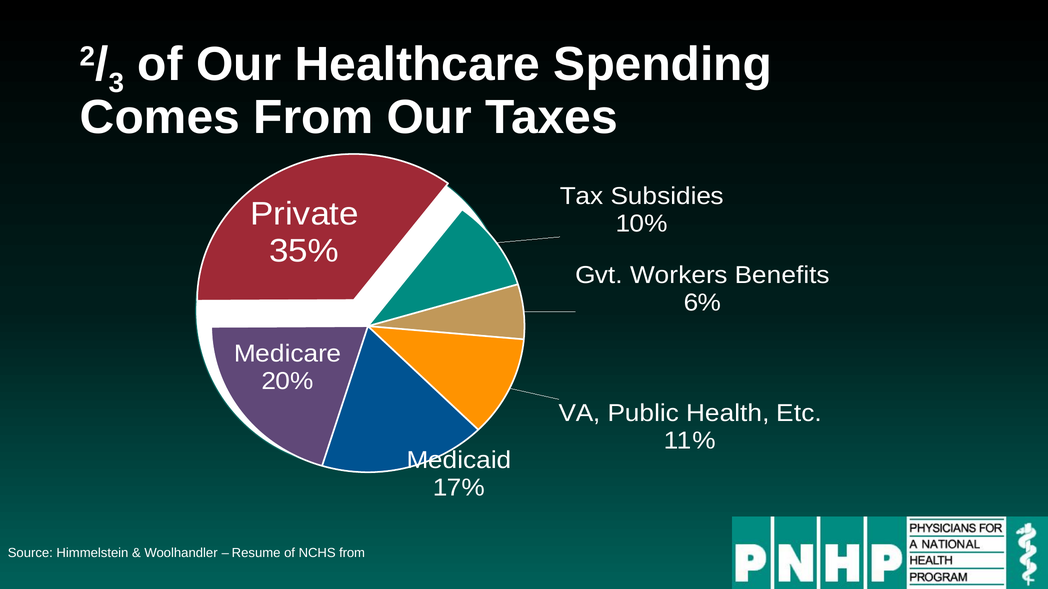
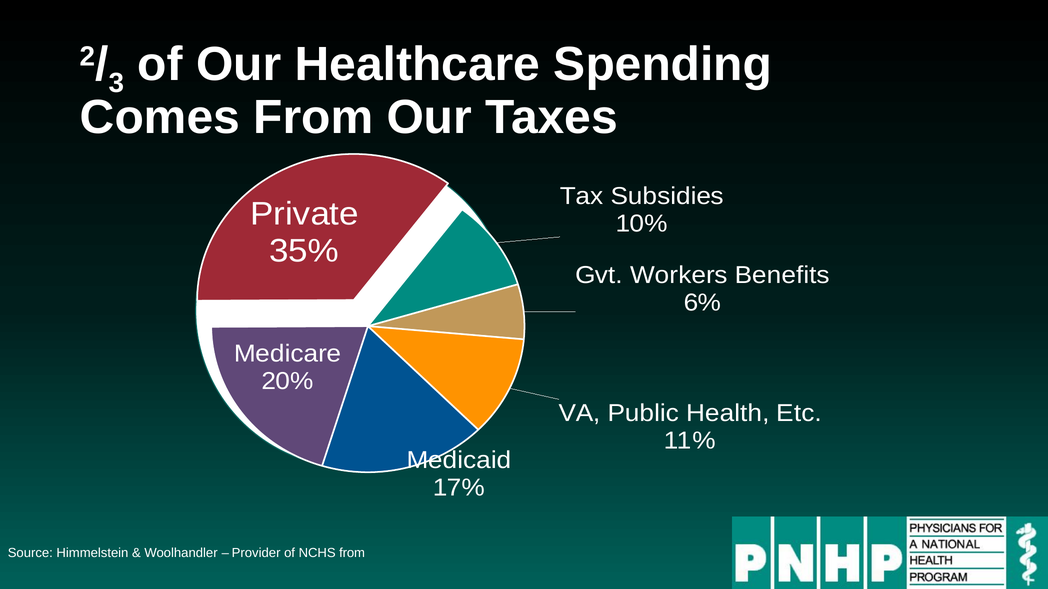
Resume: Resume -> Provider
